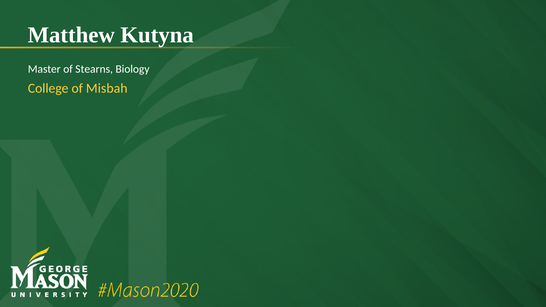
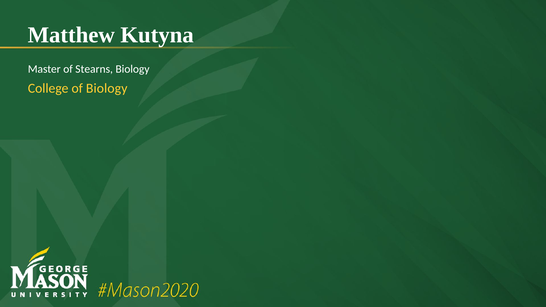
of Misbah: Misbah -> Biology
